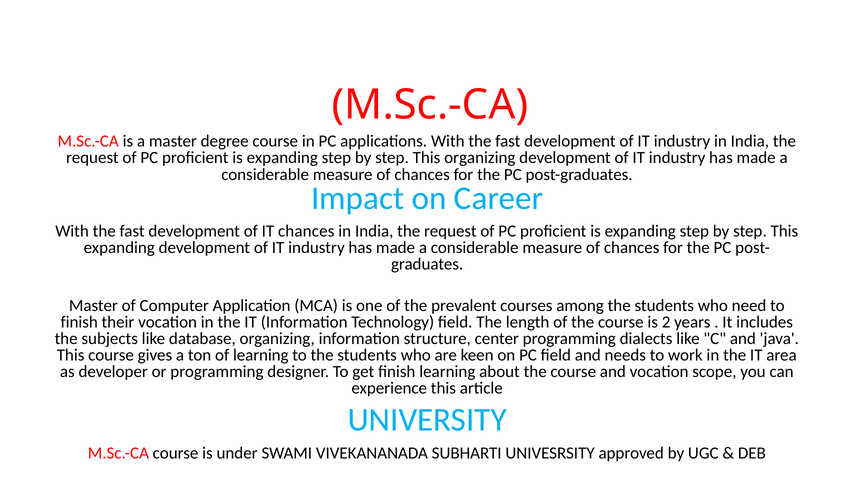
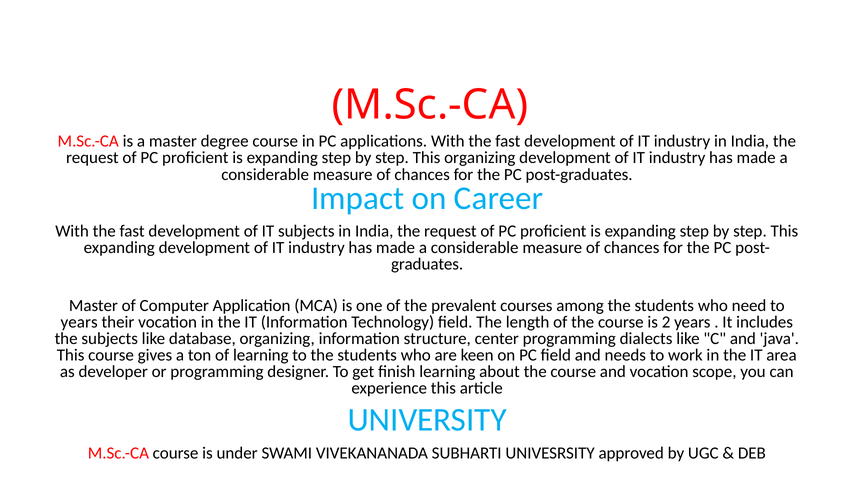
IT chances: chances -> subjects
finish at (79, 322): finish -> years
